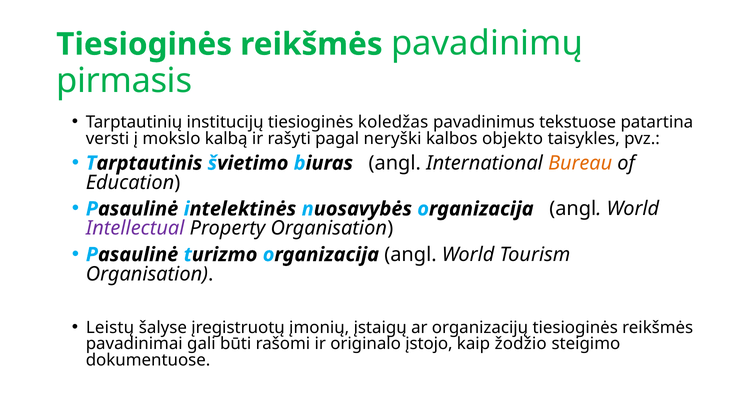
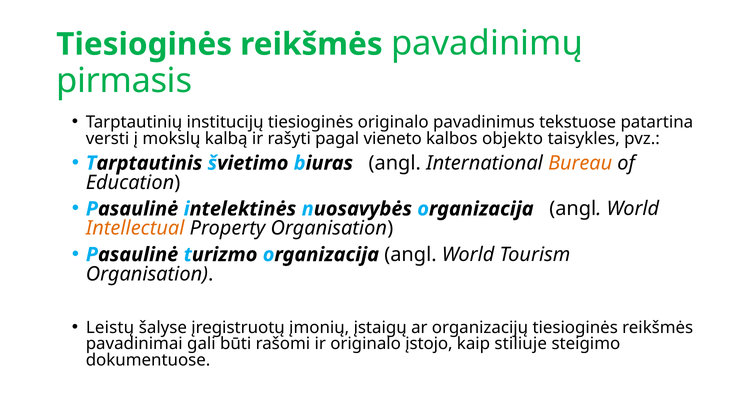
tiesioginės koledžas: koledžas -> originalo
mokslo: mokslo -> mokslų
neryški: neryški -> vieneto
Intellectual colour: purple -> orange
žodžio: žodžio -> stiliuje
